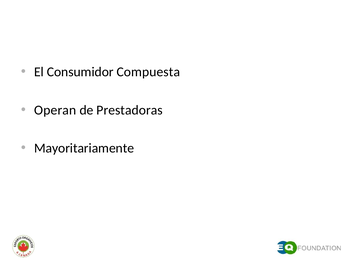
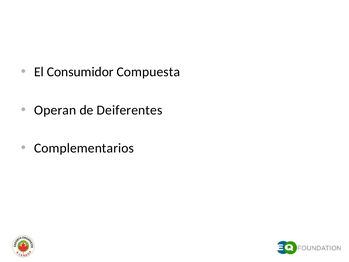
Prestadoras: Prestadoras -> Deiferentes
Mayoritariamente: Mayoritariamente -> Complementarios
